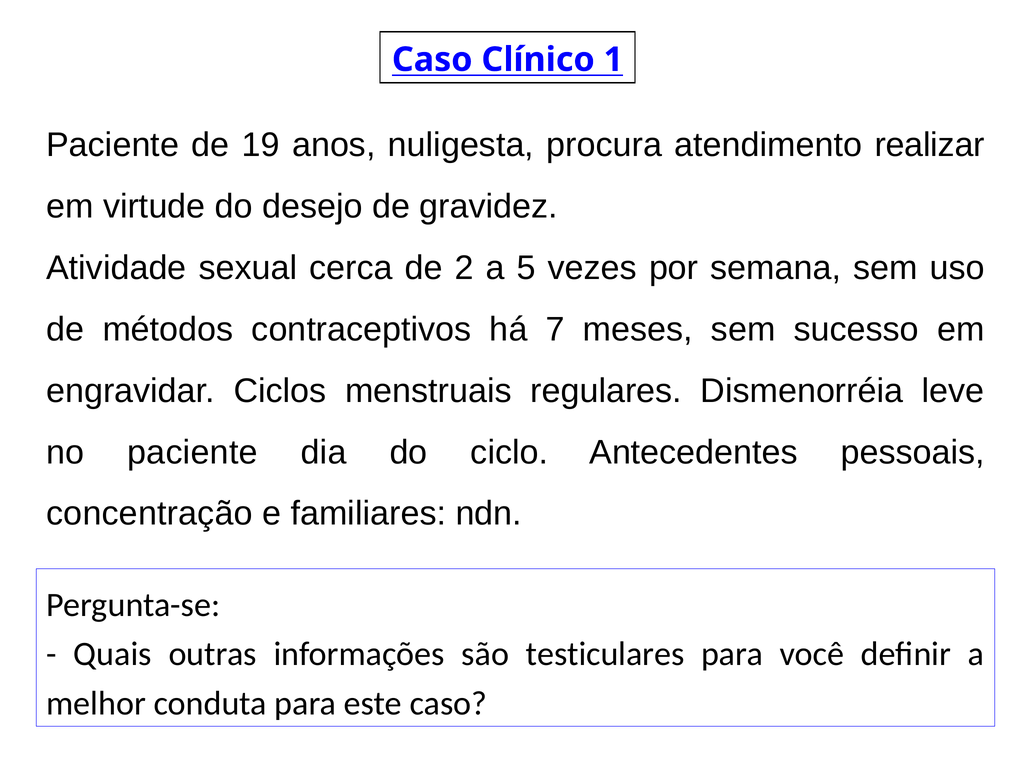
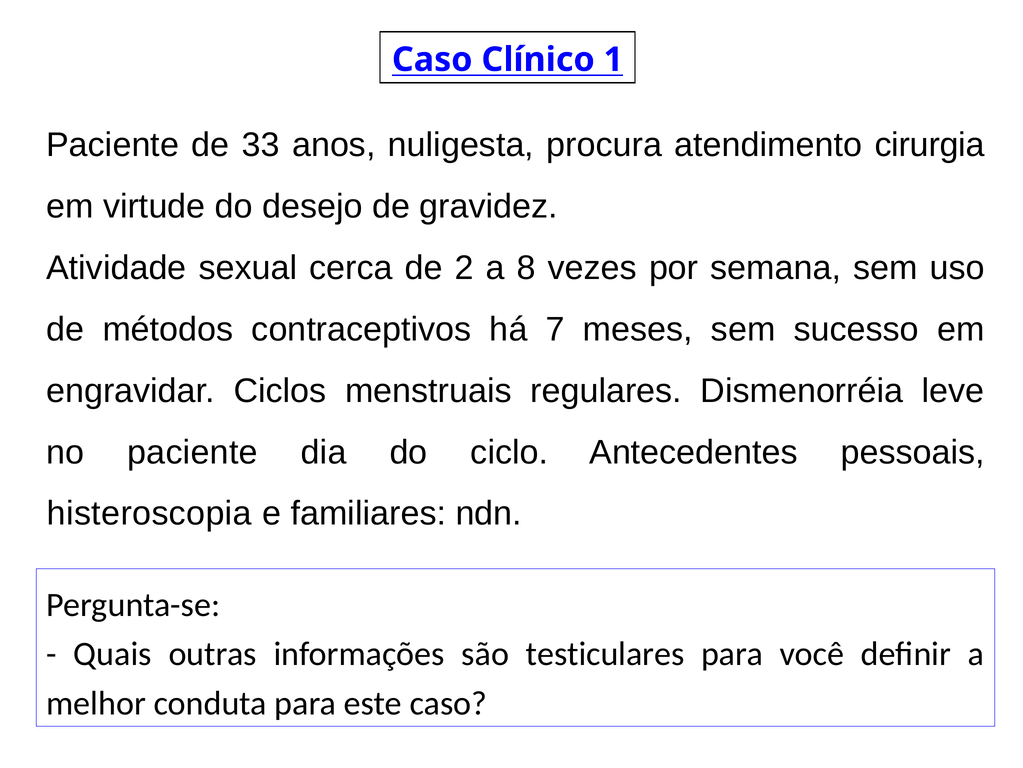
19: 19 -> 33
realizar: realizar -> cirurgia
5: 5 -> 8
concentração: concentração -> histeroscopia
